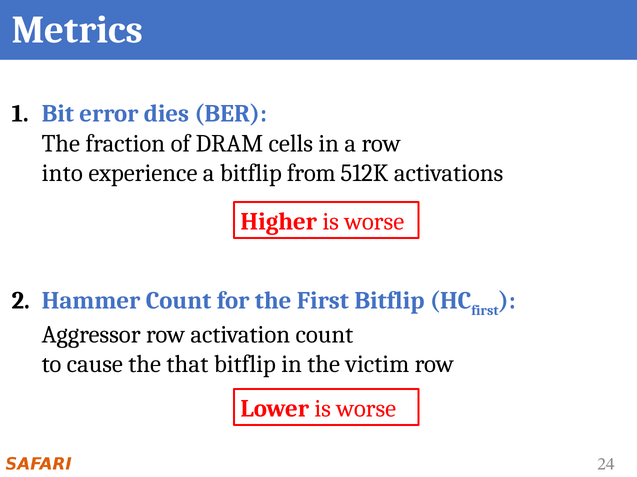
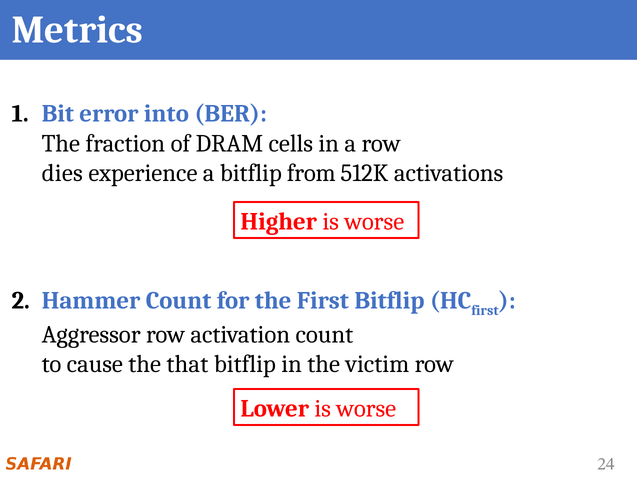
dies: dies -> into
into: into -> dies
